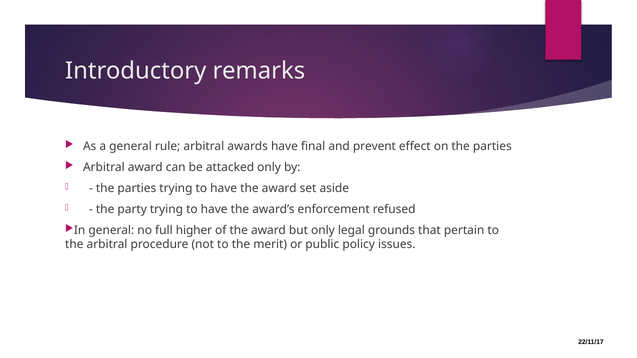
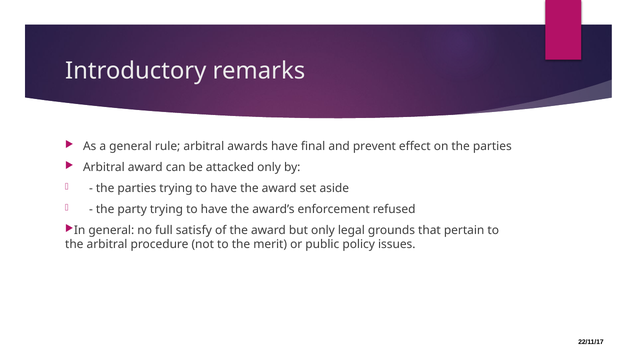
higher: higher -> satisfy
